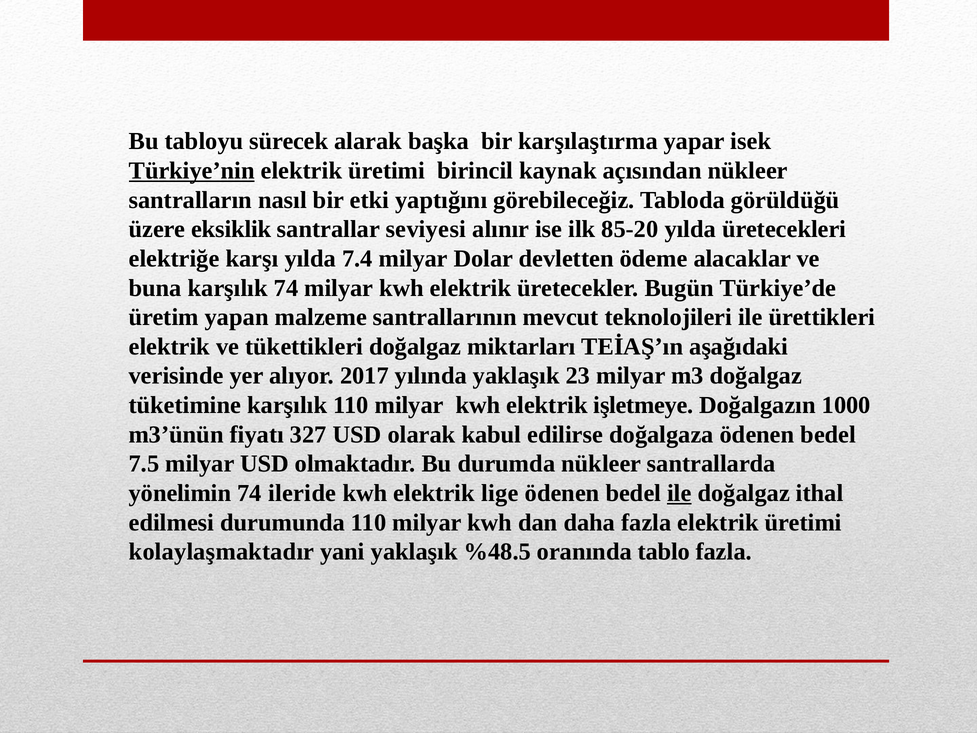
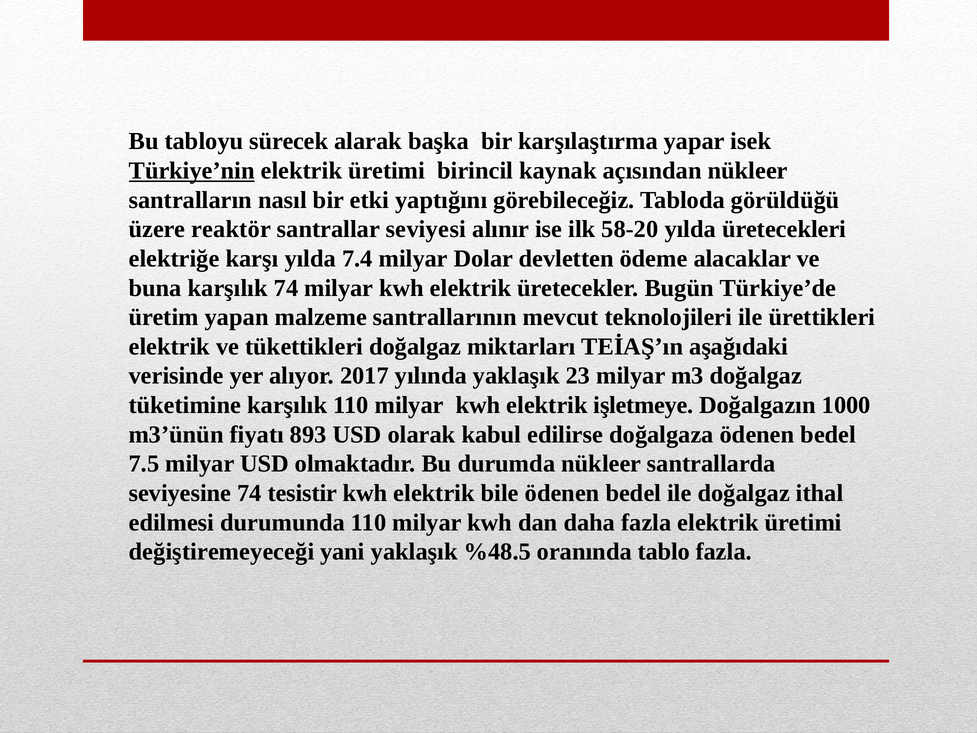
eksiklik: eksiklik -> reaktör
85-20: 85-20 -> 58-20
327: 327 -> 893
yönelimin: yönelimin -> seviyesine
ileride: ileride -> tesistir
lige: lige -> bile
ile at (679, 493) underline: present -> none
kolaylaşmaktadır: kolaylaşmaktadır -> değiştiremeyeceği
